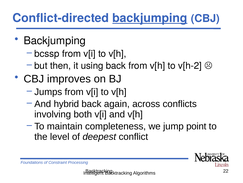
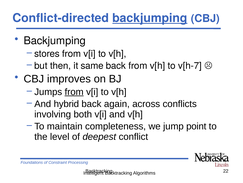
bcssp: bcssp -> stores
using: using -> same
v[h-2: v[h-2 -> v[h-7
from at (74, 91) underline: none -> present
